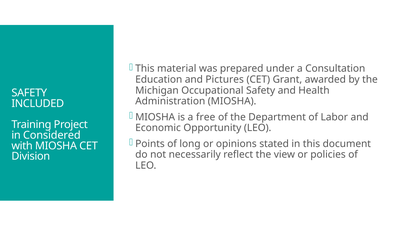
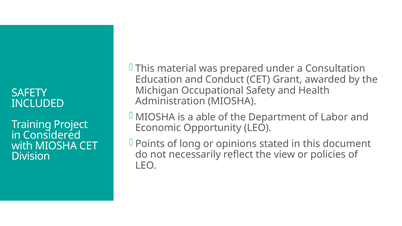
Pictures: Pictures -> Conduct
free: free -> able
